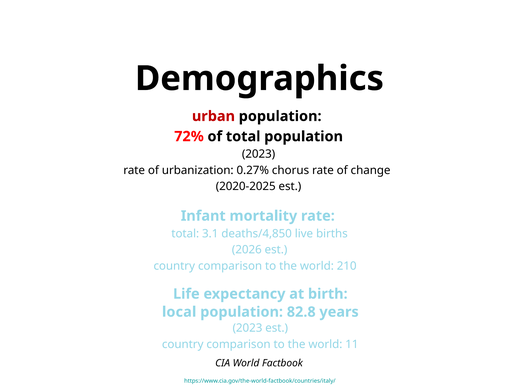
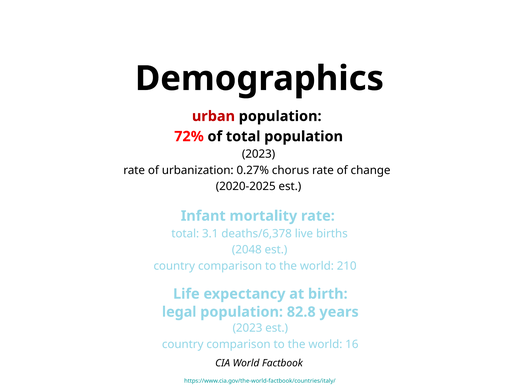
deaths/4,850: deaths/4,850 -> deaths/6,378
2026: 2026 -> 2048
local: local -> legal
11: 11 -> 16
